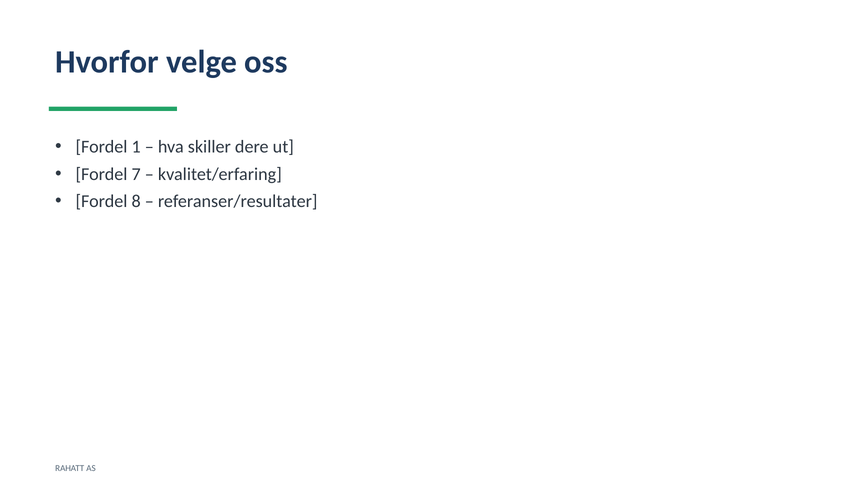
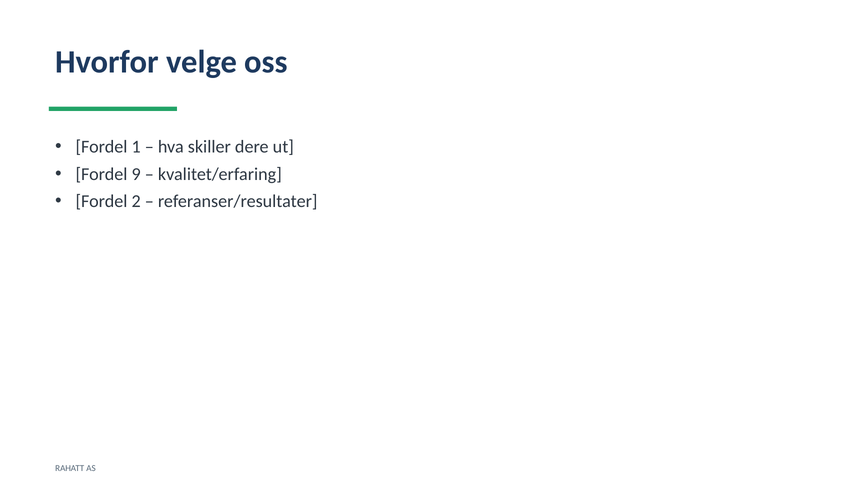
7: 7 -> 9
8: 8 -> 2
